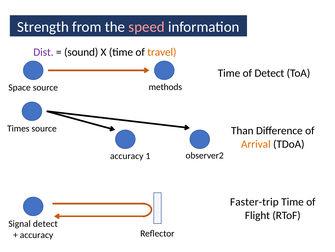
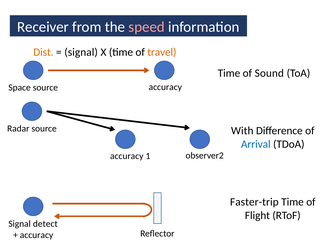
Strength: Strength -> Receiver
Dist colour: purple -> orange
sound at (81, 52): sound -> signal
of Detect: Detect -> Sound
methods at (165, 87): methods -> accuracy
Times: Times -> Radar
Than: Than -> With
Arrival colour: orange -> blue
